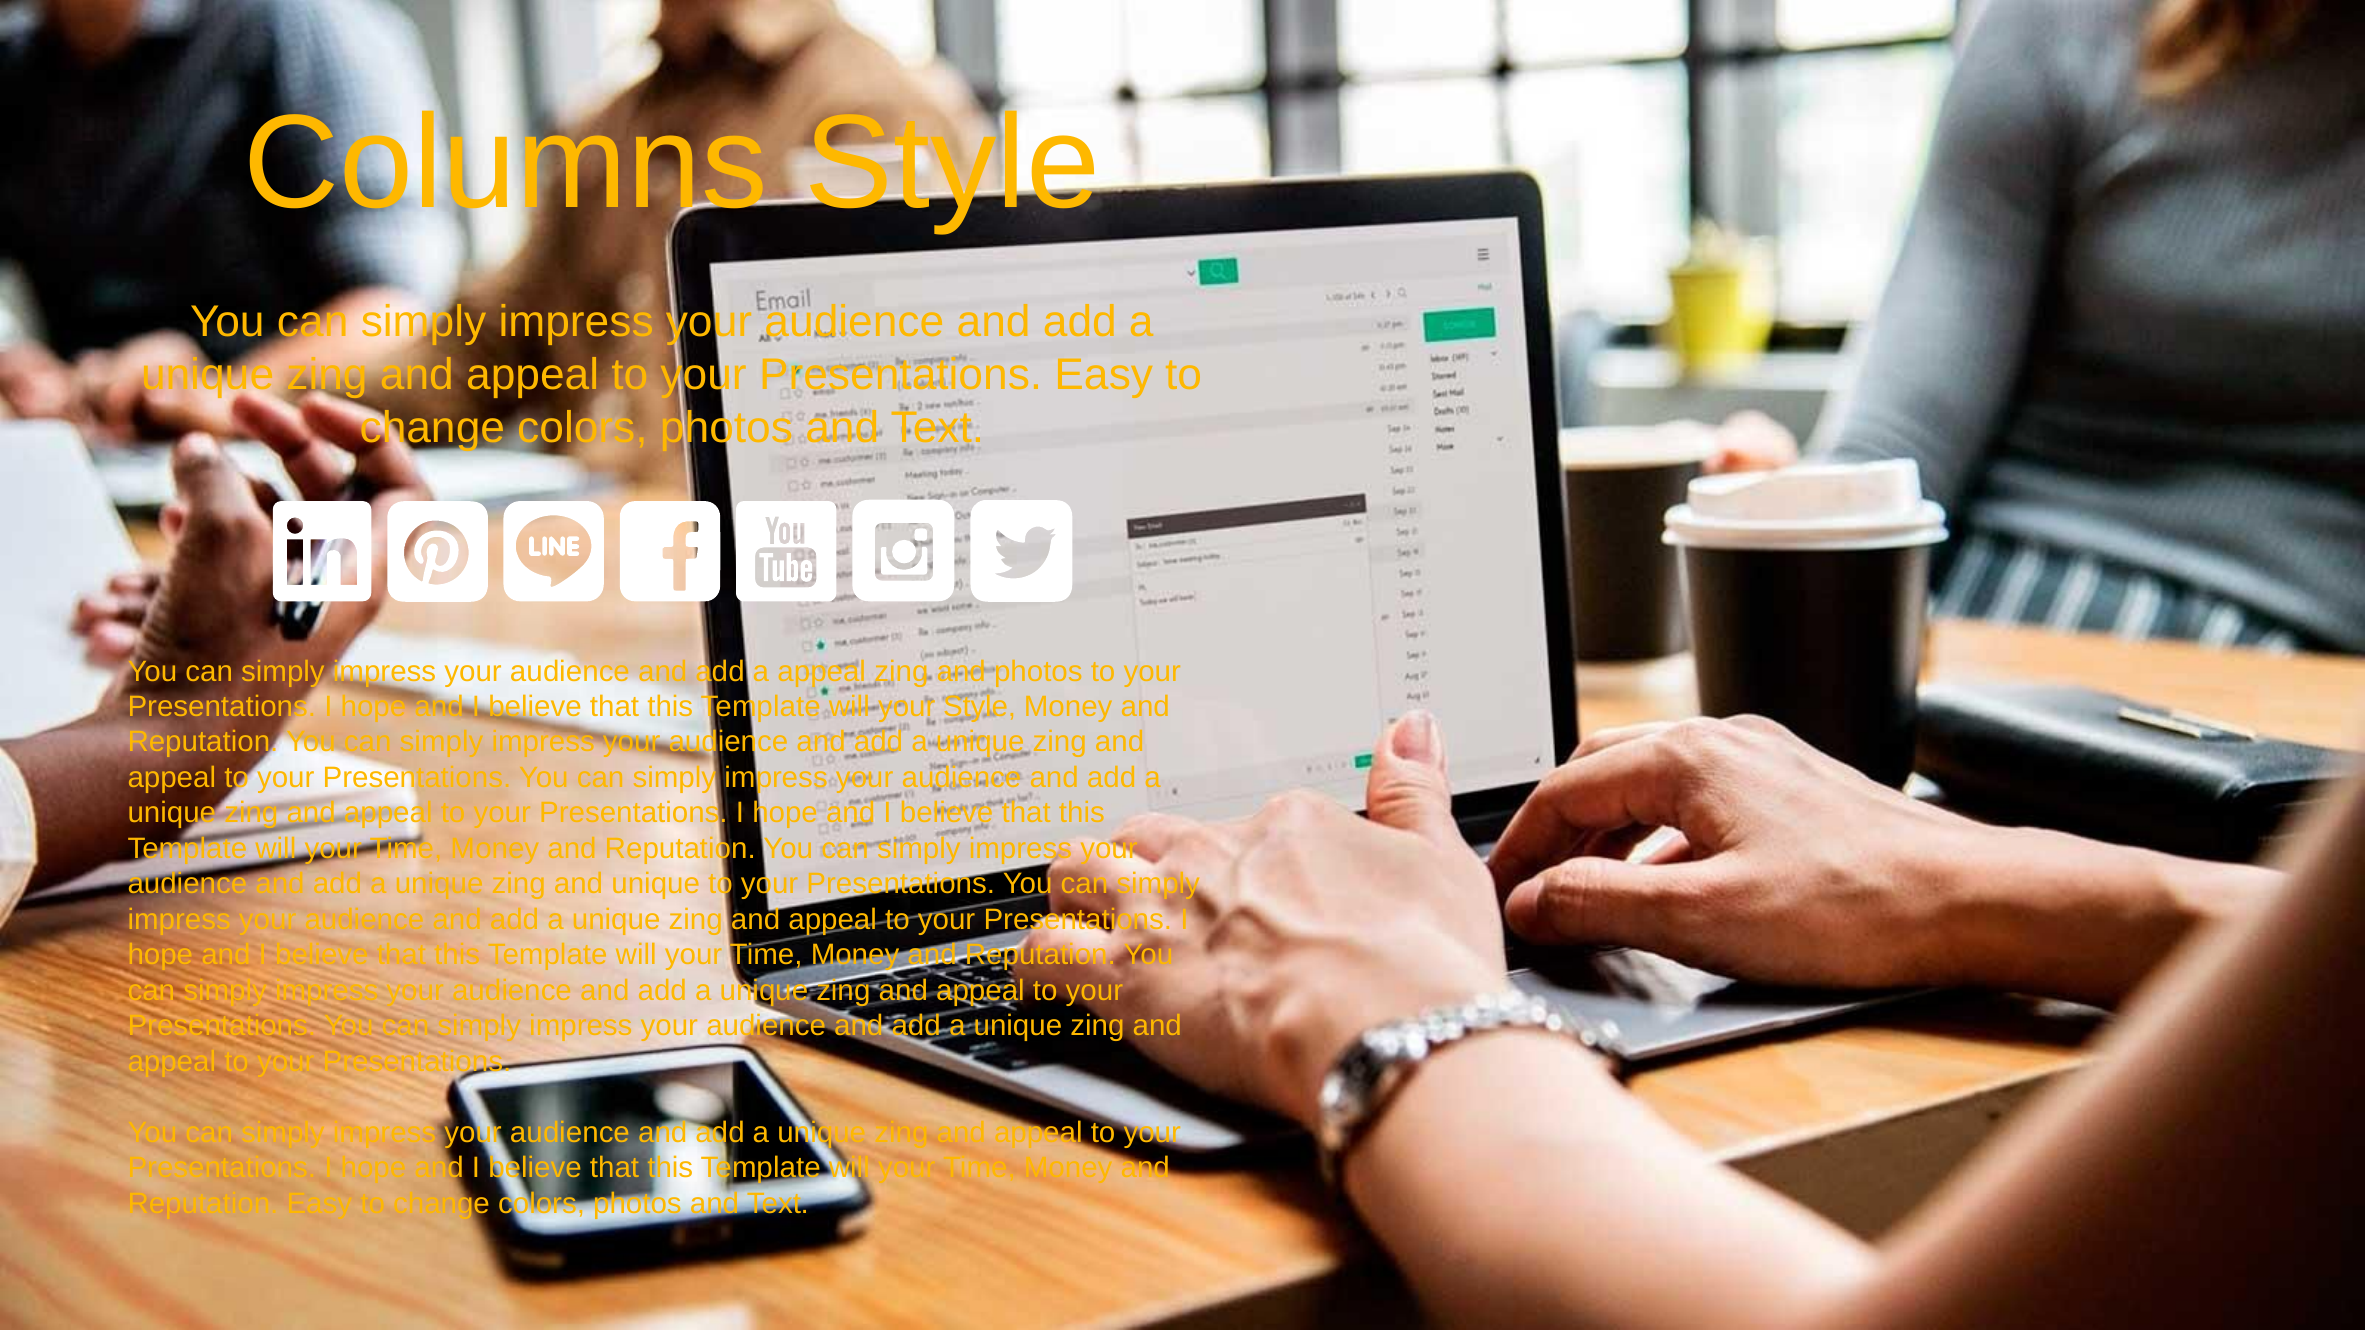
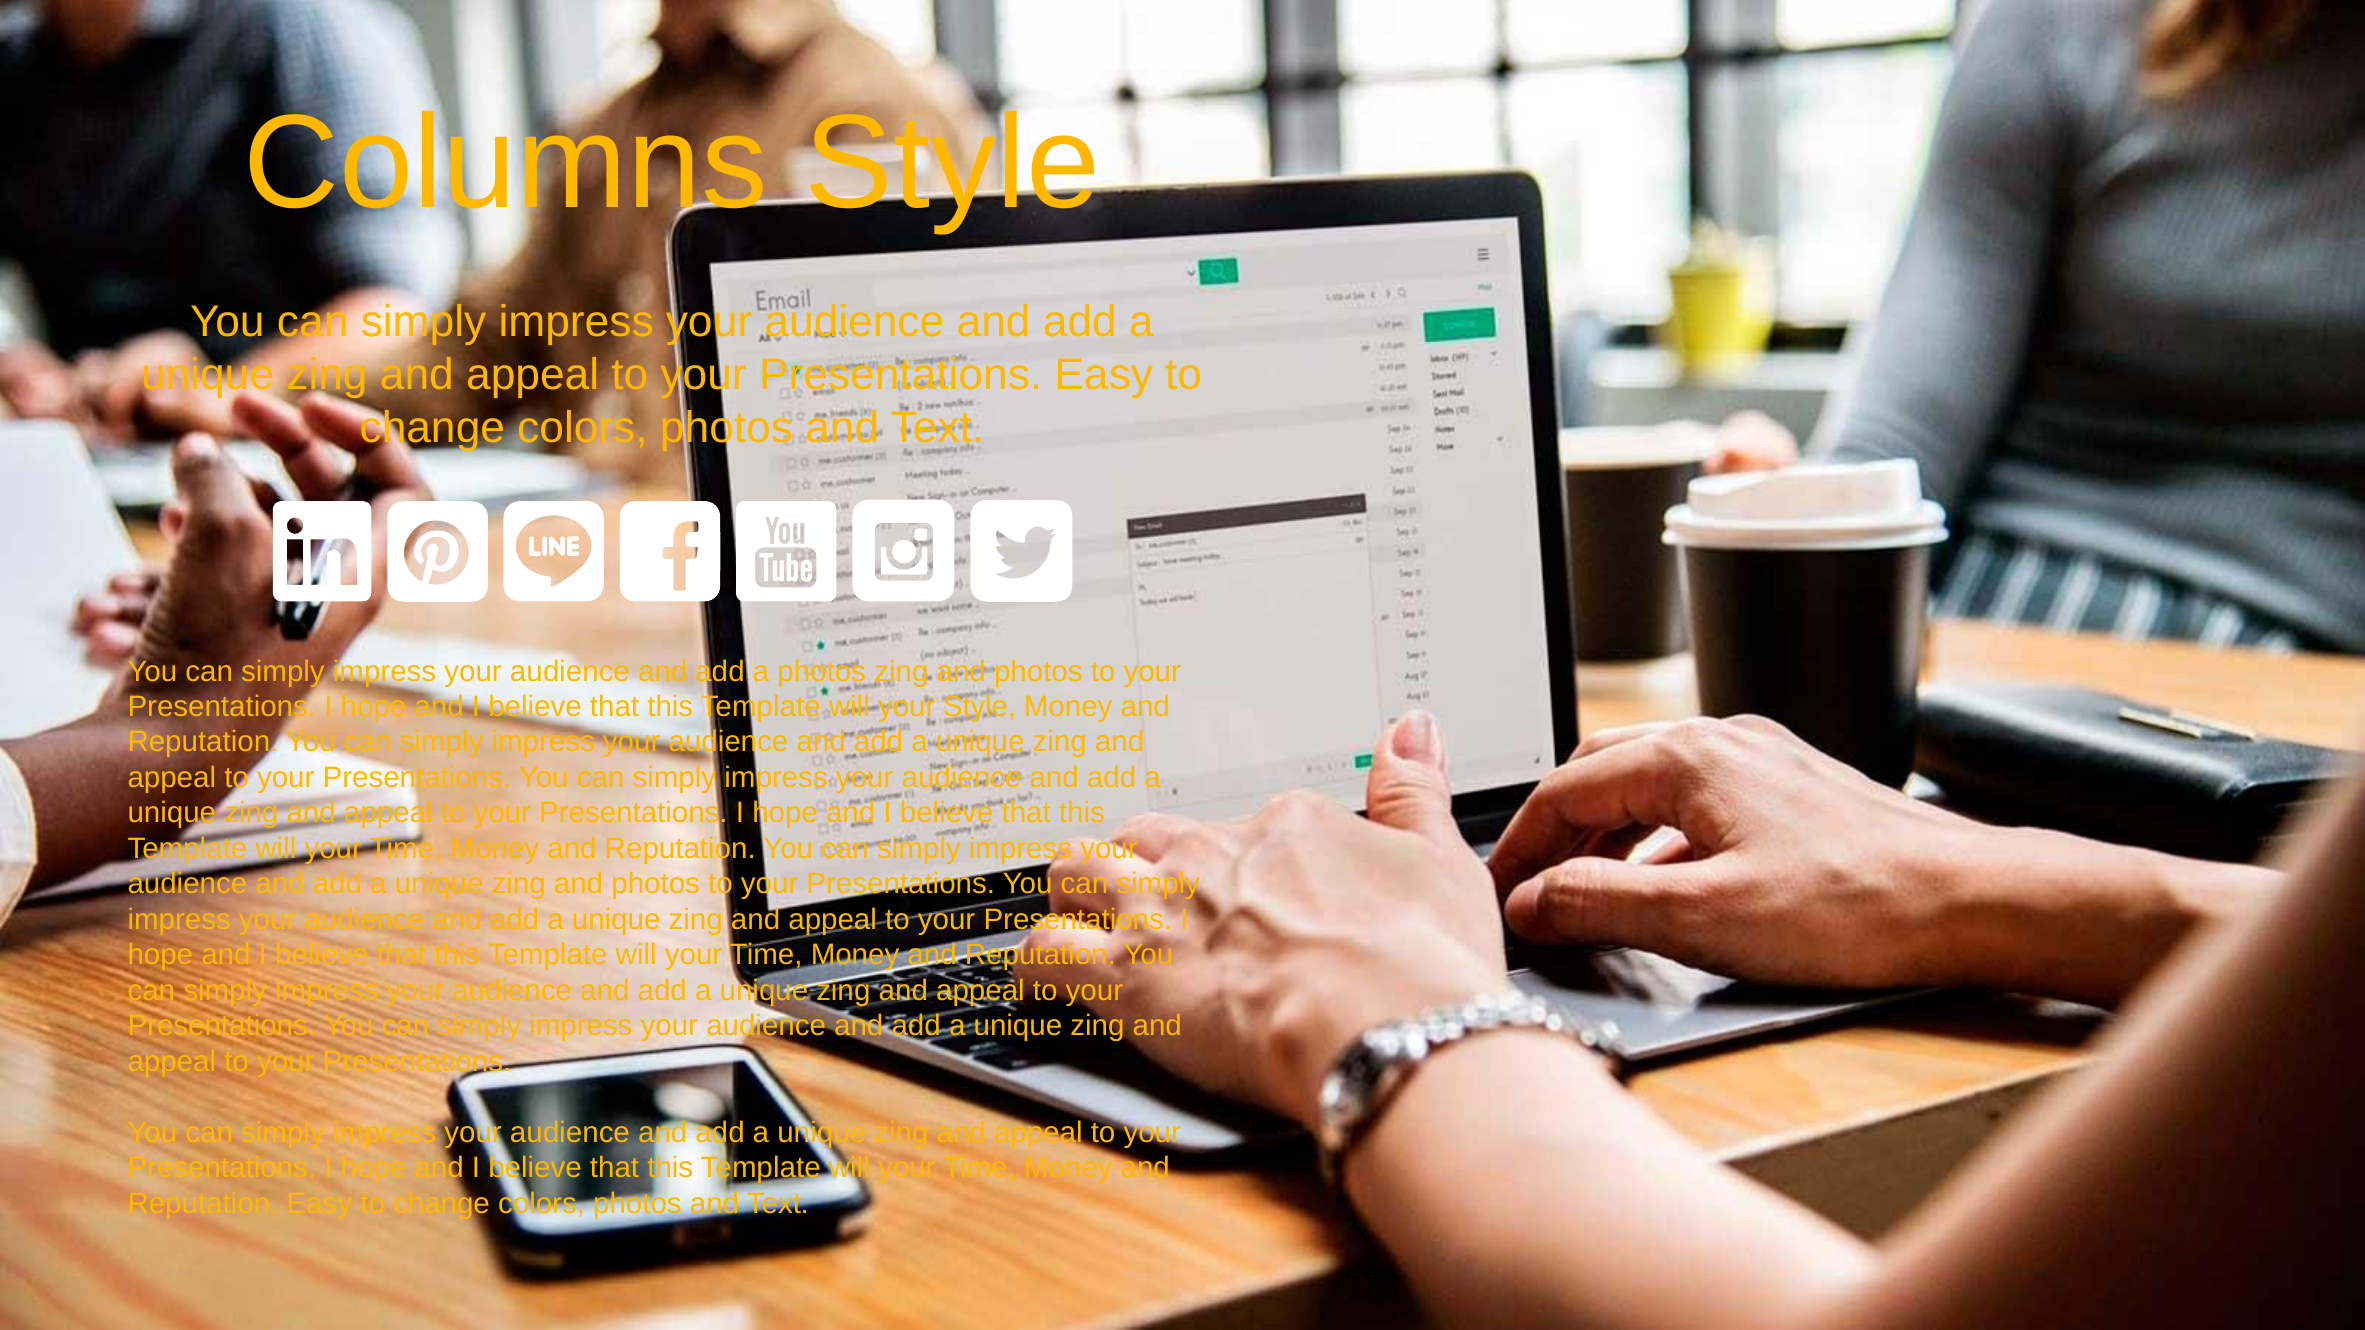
a appeal: appeal -> photos
unique zing and unique: unique -> photos
